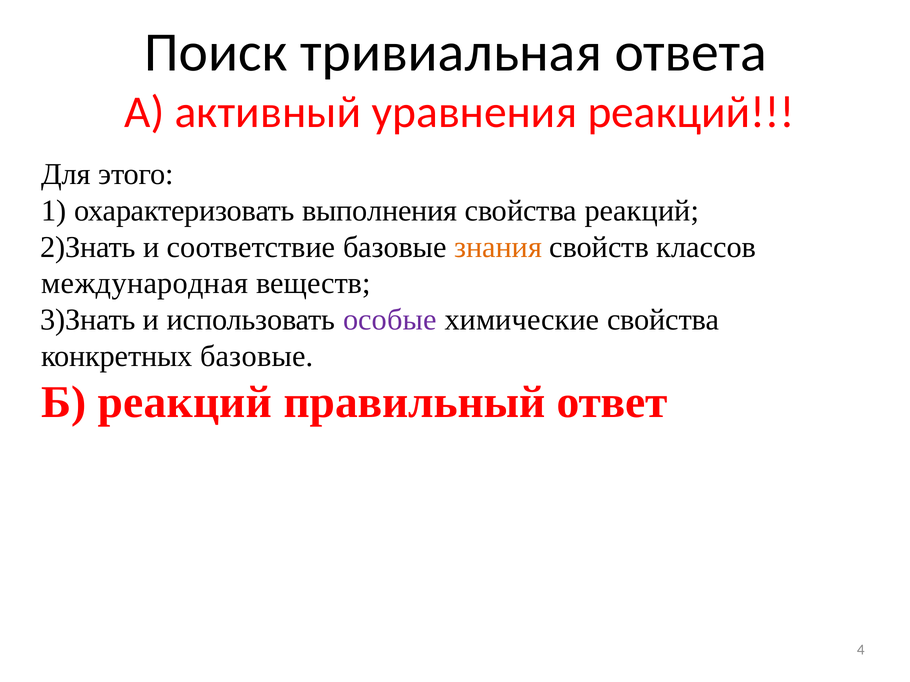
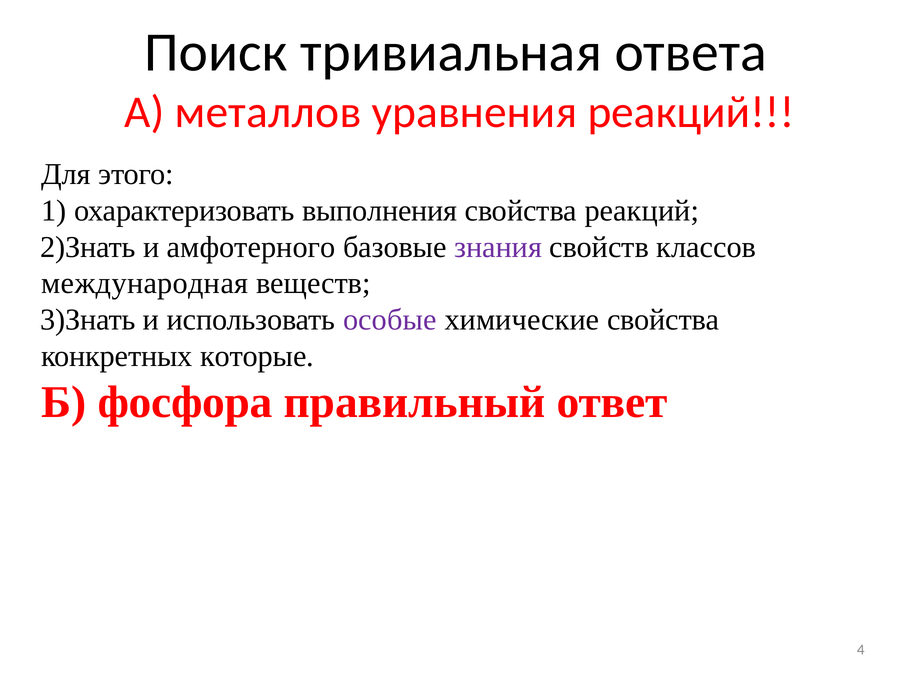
активный: активный -> металлов
соответствие: соответствие -> амфотерного
знания colour: orange -> purple
конкретных базовые: базовые -> которые
Б реакций: реакций -> фосфора
